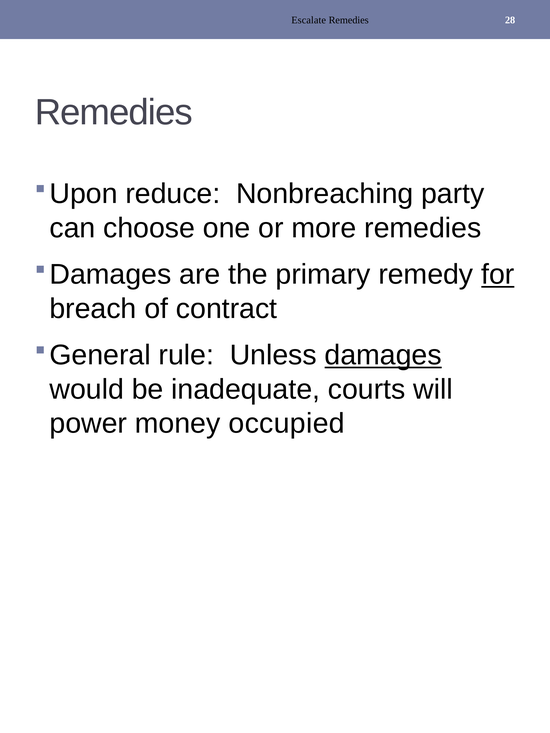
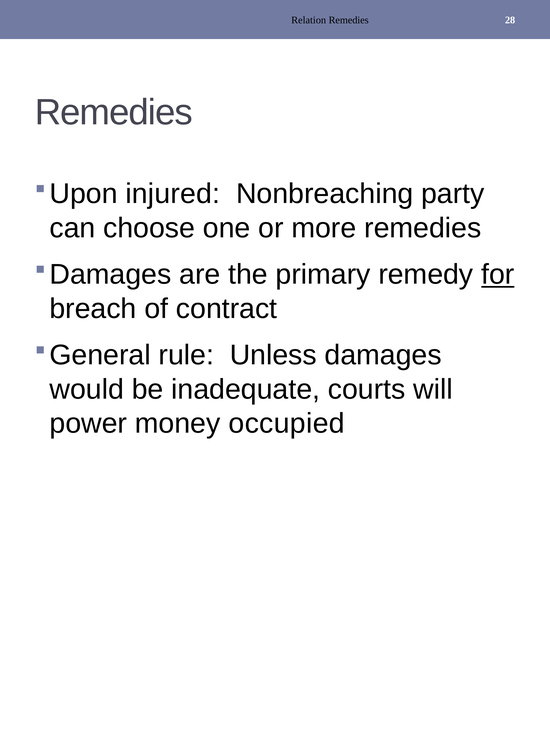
Escalate: Escalate -> Relation
reduce: reduce -> injured
damages underline: present -> none
